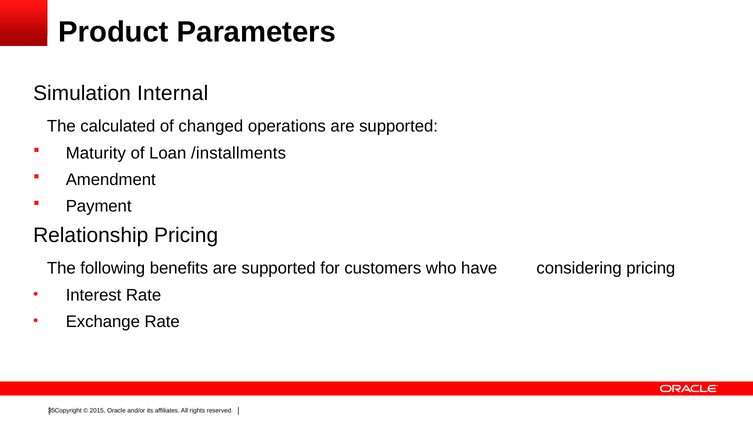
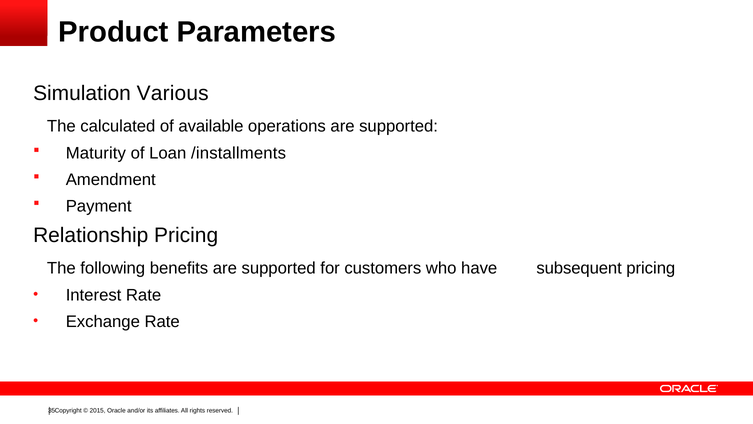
Internal: Internal -> Various
changed: changed -> available
considering: considering -> subsequent
